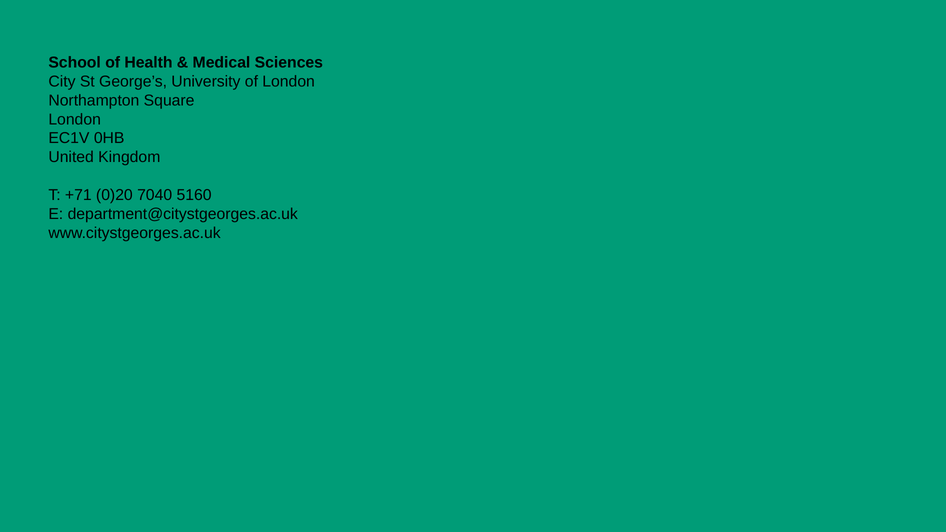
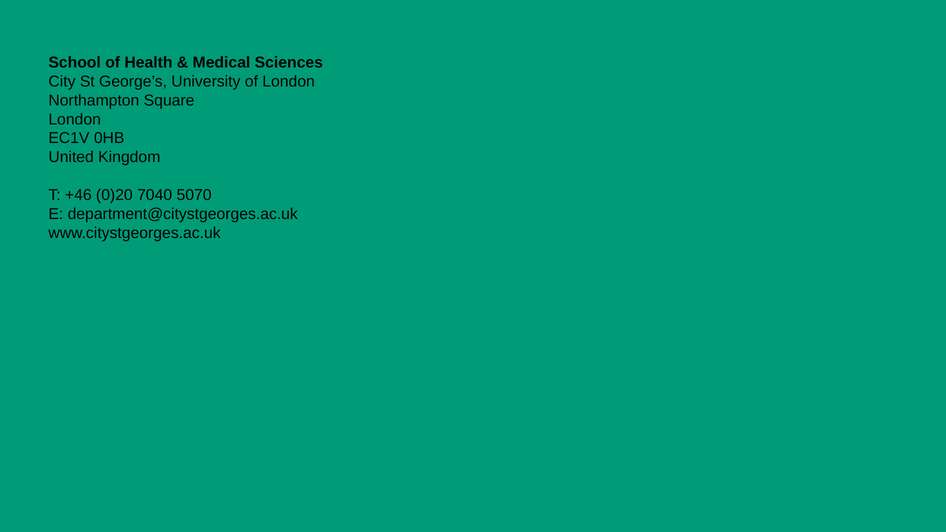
+71: +71 -> +46
5160: 5160 -> 5070
